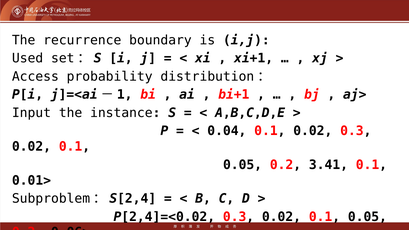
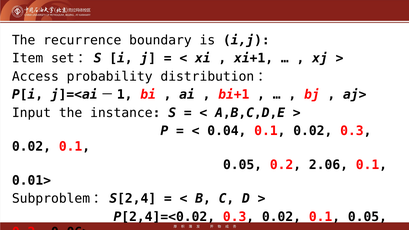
Used: Used -> Item
3.41: 3.41 -> 2.06
